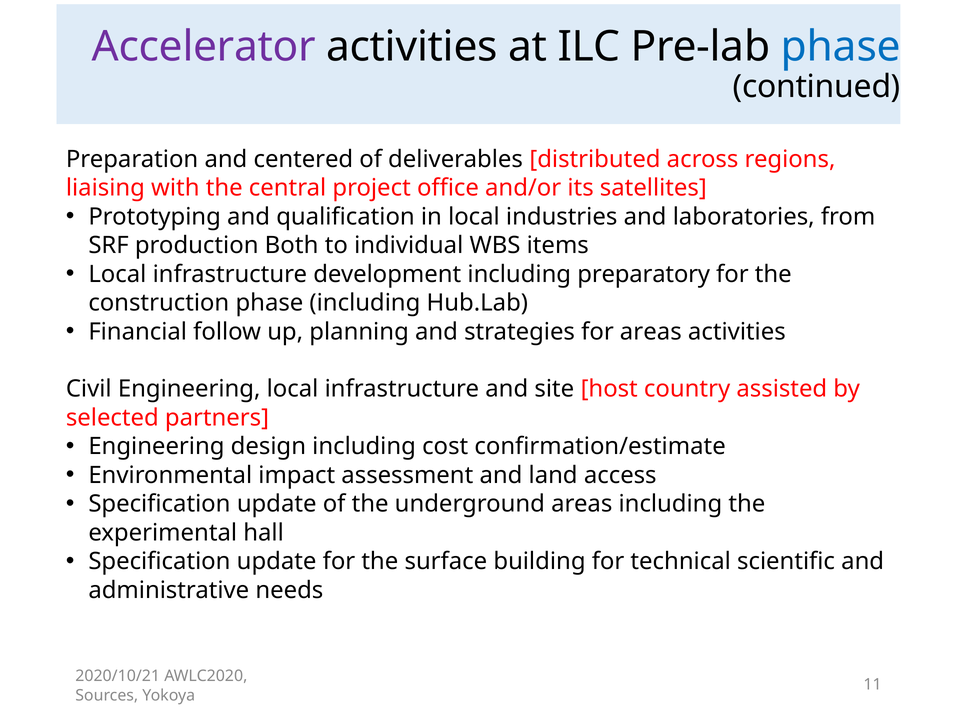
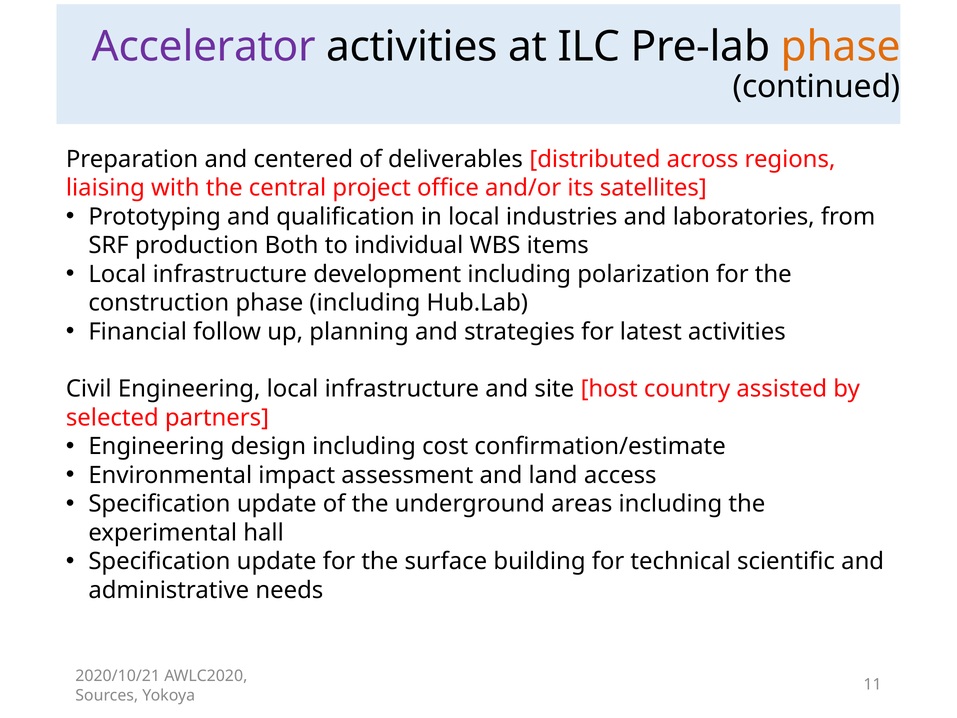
phase at (841, 47) colour: blue -> orange
preparatory: preparatory -> polarization
for areas: areas -> latest
